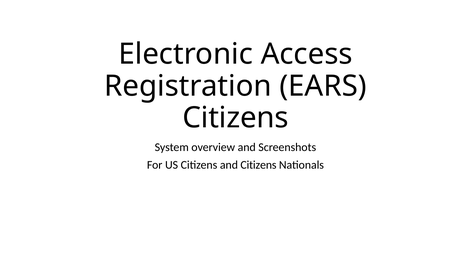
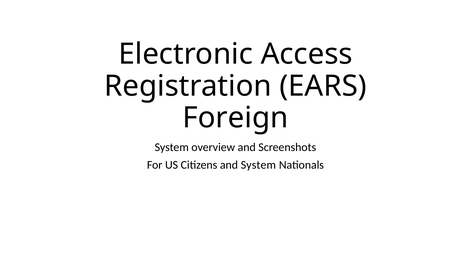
Citizens at (236, 118): Citizens -> Foreign
and Citizens: Citizens -> System
